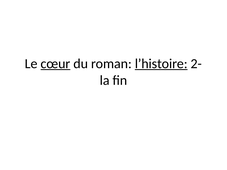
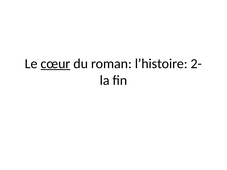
l’histoire underline: present -> none
